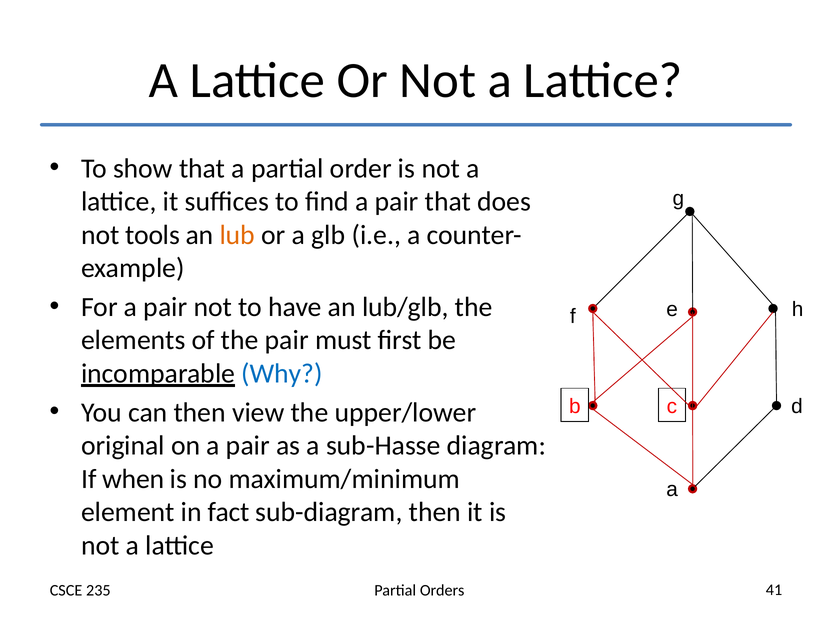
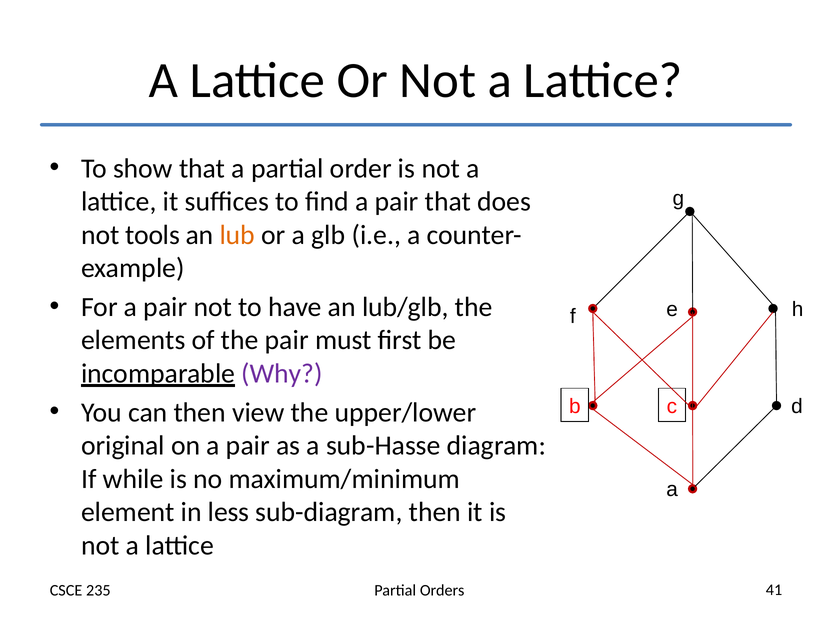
Why colour: blue -> purple
when: when -> while
fact: fact -> less
